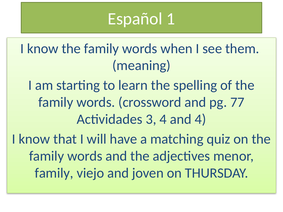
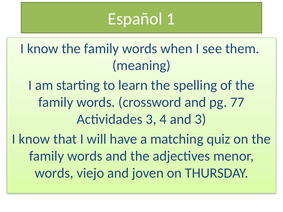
and 4: 4 -> 3
family at (54, 173): family -> words
